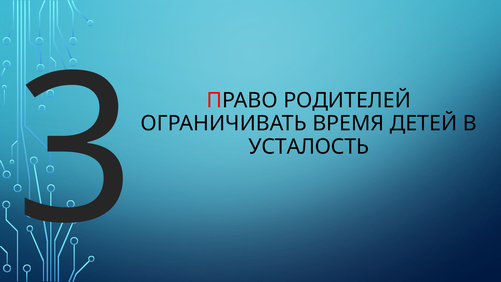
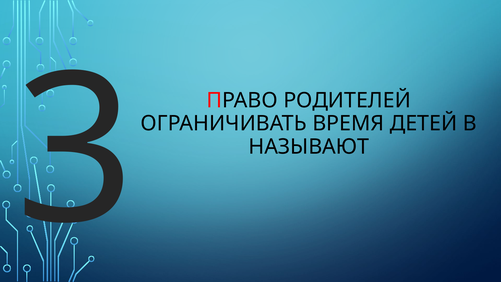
УСТАЛОСТЬ: УСТАЛОСТЬ -> НАЗЫВАЮТ
